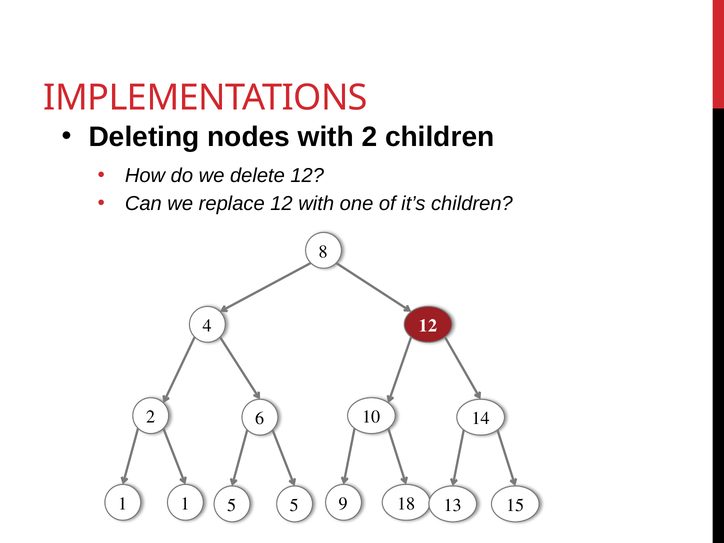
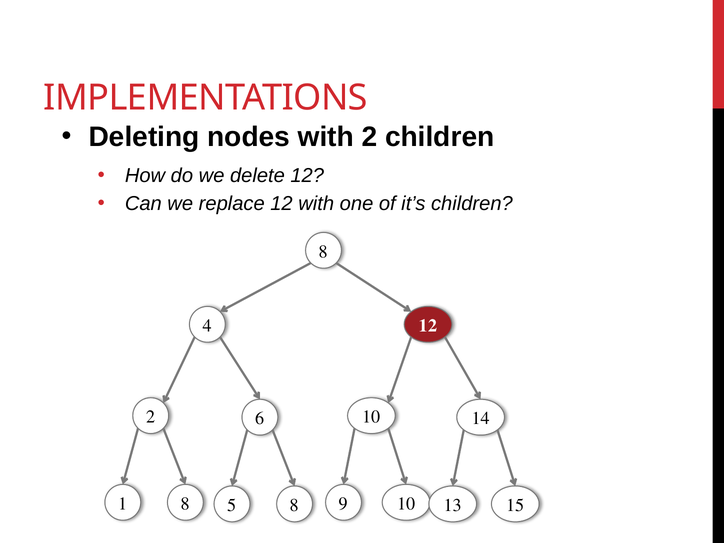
1 1: 1 -> 8
9 18: 18 -> 10
5 5: 5 -> 8
